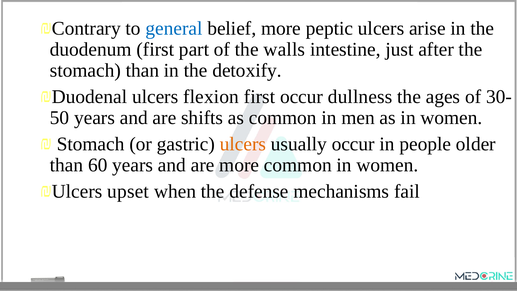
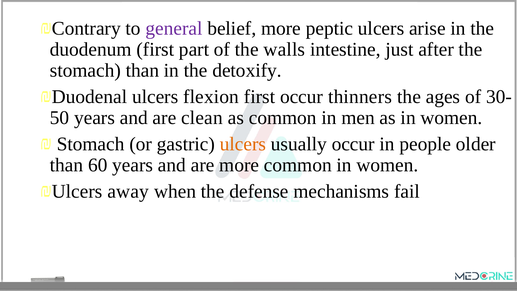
general colour: blue -> purple
dullness: dullness -> thinners
shifts: shifts -> clean
upset: upset -> away
